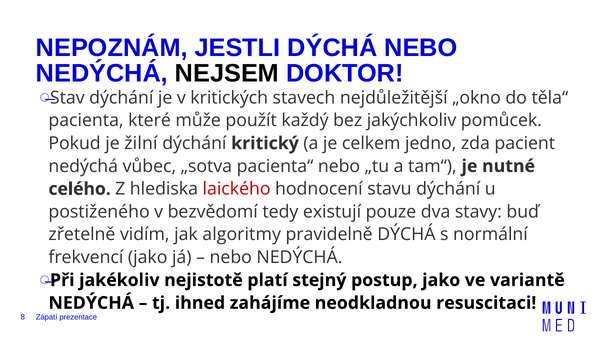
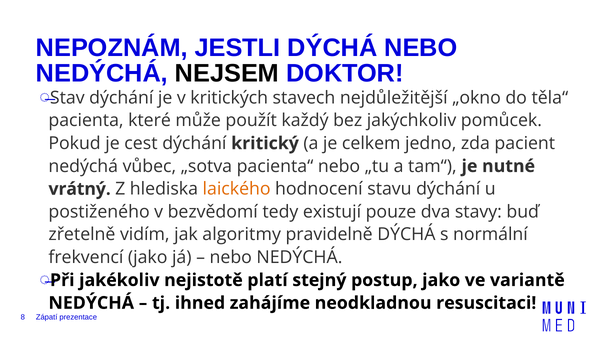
žilní: žilní -> cest
celého: celého -> vrátný
laického colour: red -> orange
